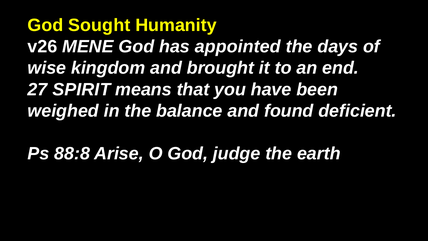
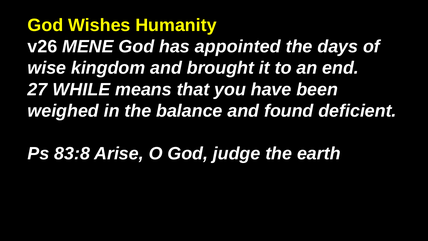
Sought: Sought -> Wishes
SPIRIT: SPIRIT -> WHILE
88:8: 88:8 -> 83:8
